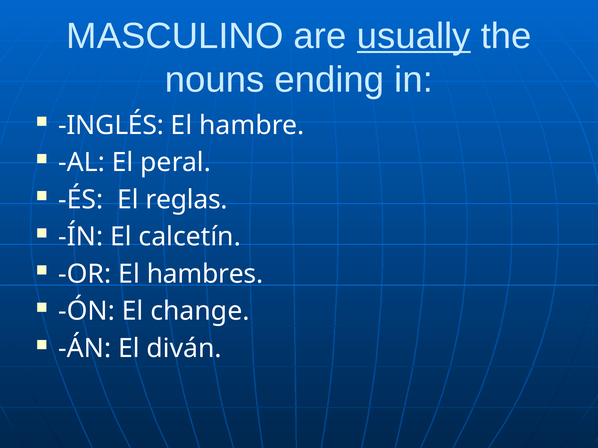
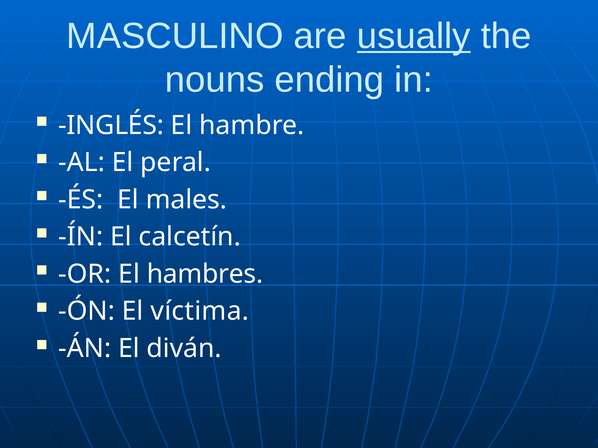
reglas: reglas -> males
change: change -> víctima
